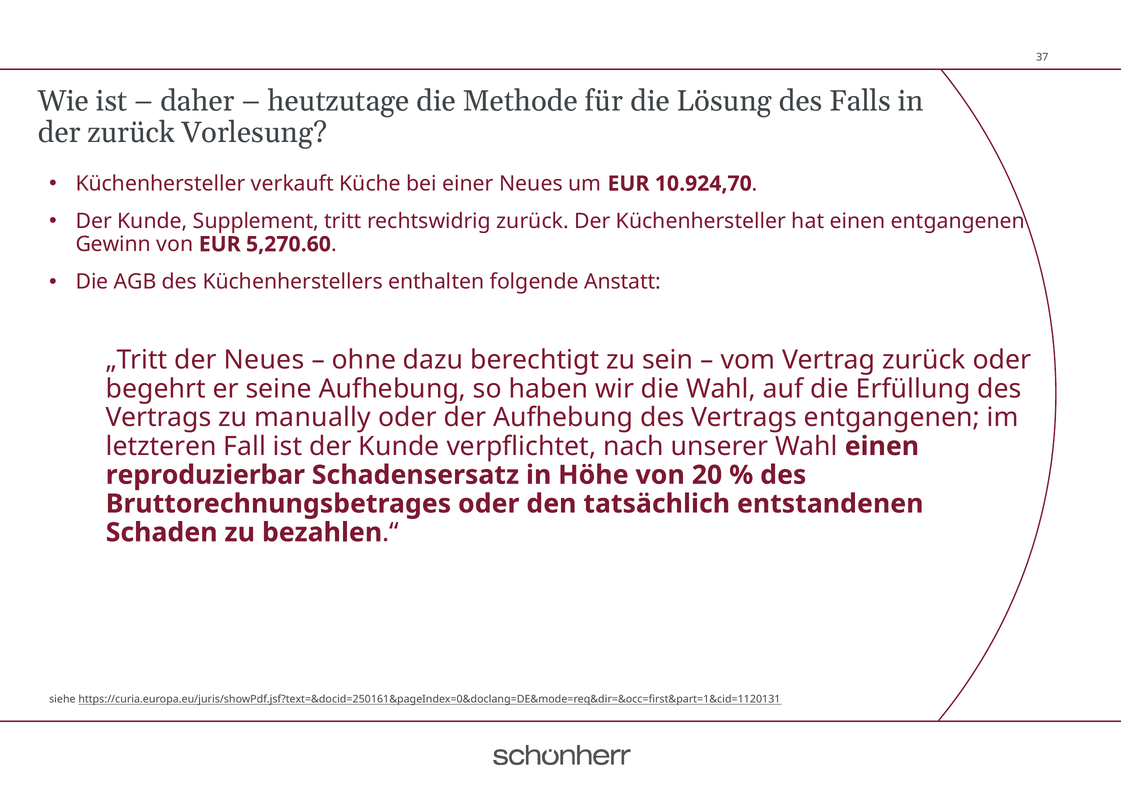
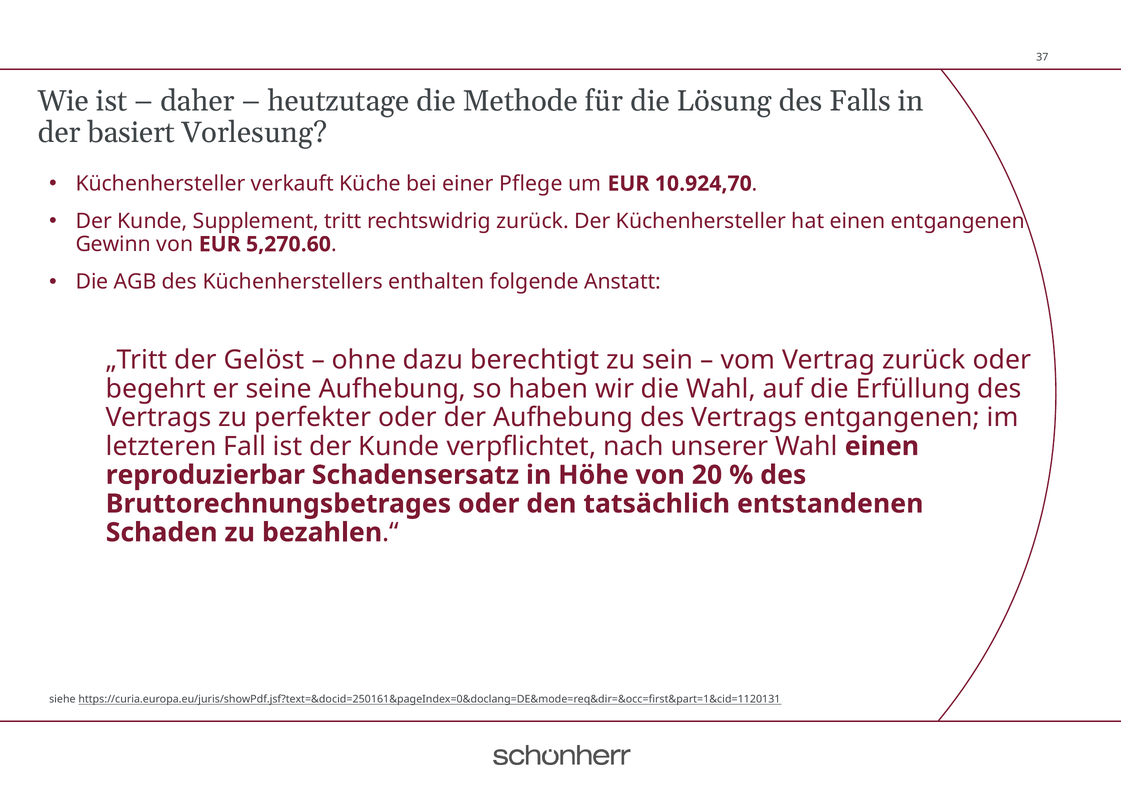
der zurück: zurück -> basiert
einer Neues: Neues -> Pflege
der Neues: Neues -> Gelöst
manually: manually -> perfekter
